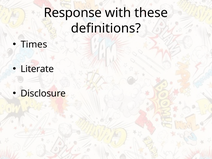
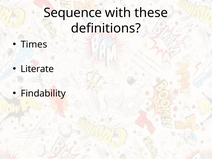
Response: Response -> Sequence
Disclosure: Disclosure -> Findability
